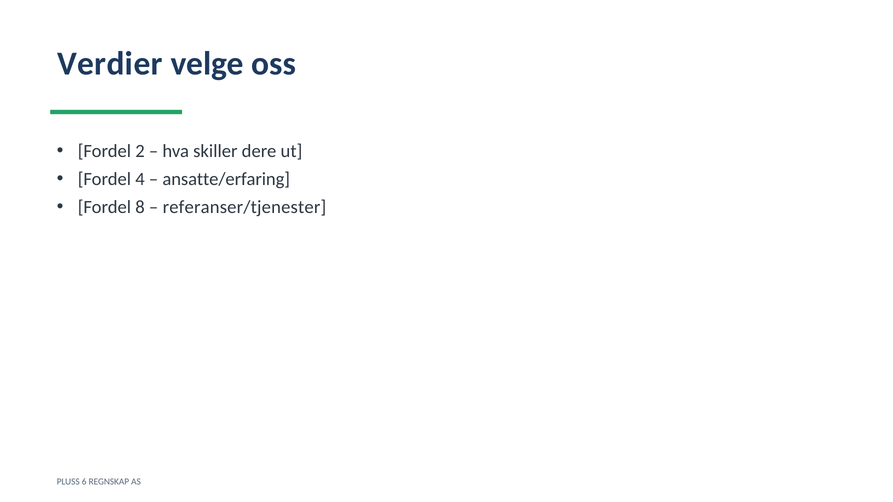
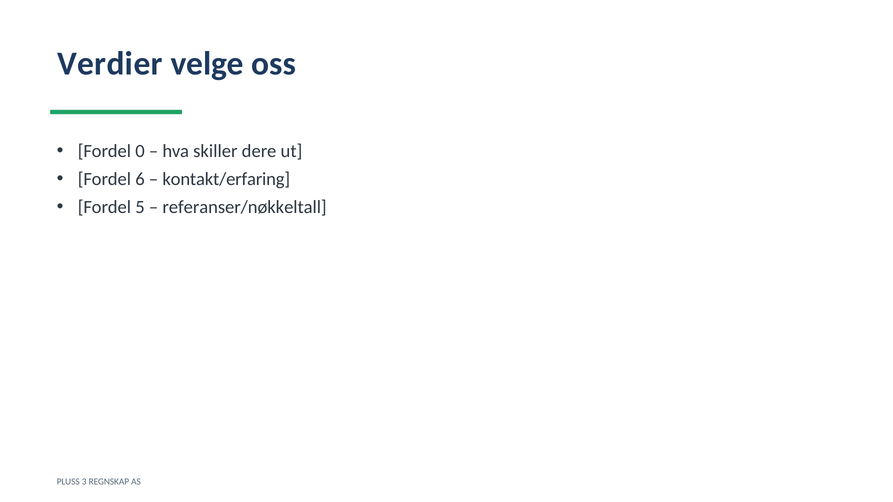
2: 2 -> 0
4: 4 -> 6
ansatte/erfaring: ansatte/erfaring -> kontakt/erfaring
8: 8 -> 5
referanser/tjenester: referanser/tjenester -> referanser/nøkkeltall
6: 6 -> 3
